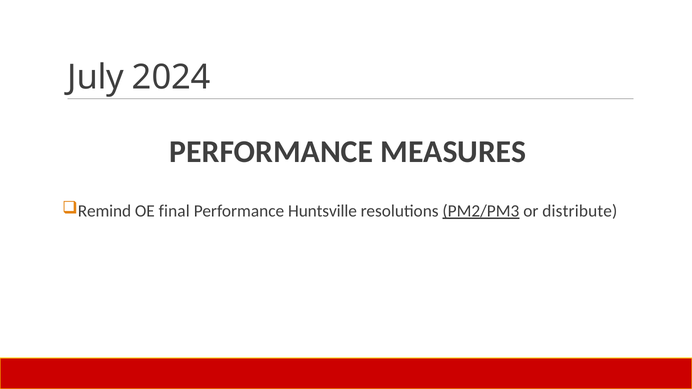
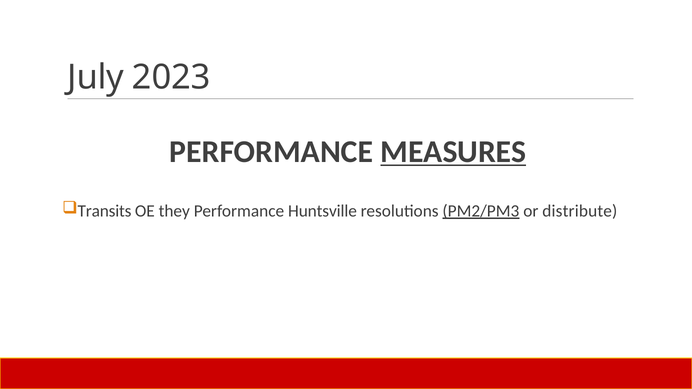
2024: 2024 -> 2023
MEASURES underline: none -> present
Remind: Remind -> Transits
final: final -> they
